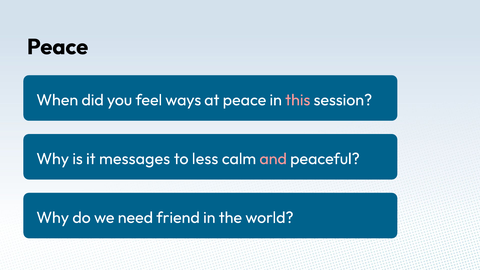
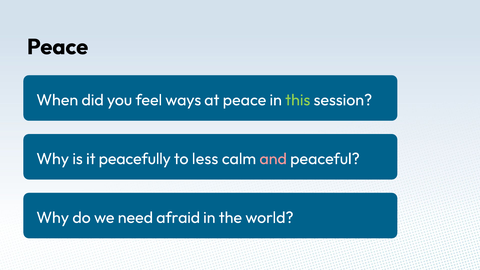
this colour: pink -> light green
messages: messages -> peacefully
friend: friend -> afraid
